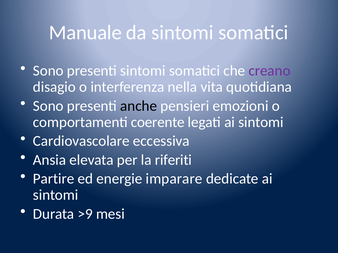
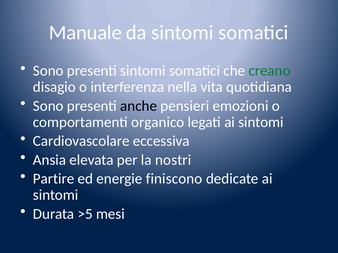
creano colour: purple -> green
coerente: coerente -> organico
riferiti: riferiti -> nostri
imparare: imparare -> finiscono
>9: >9 -> >5
